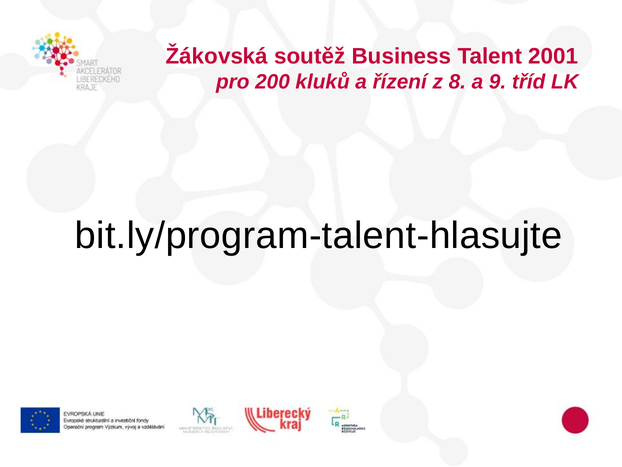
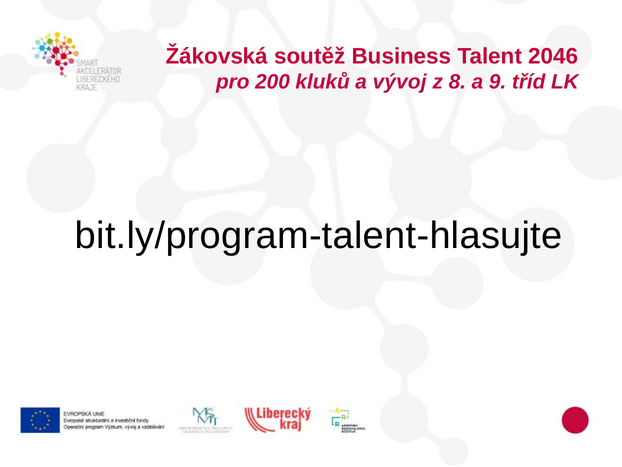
2001: 2001 -> 2046
řízení: řízení -> vývoj
